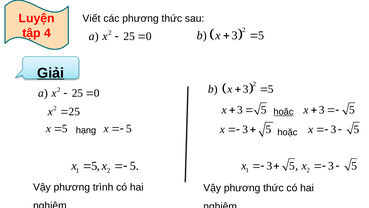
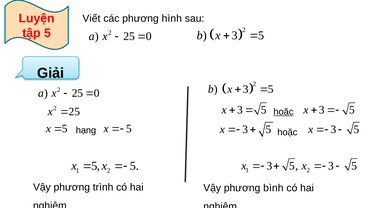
các phương thức: thức -> hình
tập 4: 4 -> 5
Giải underline: present -> none
Vậy phương thức: thức -> bình
